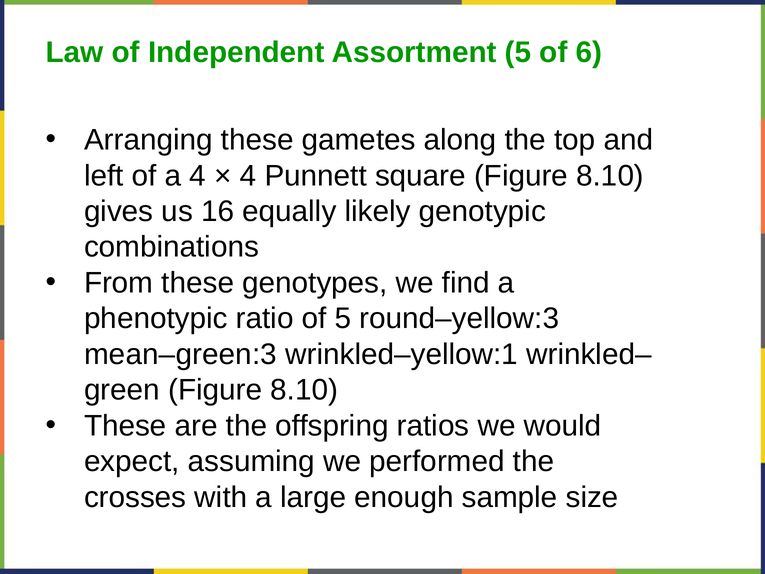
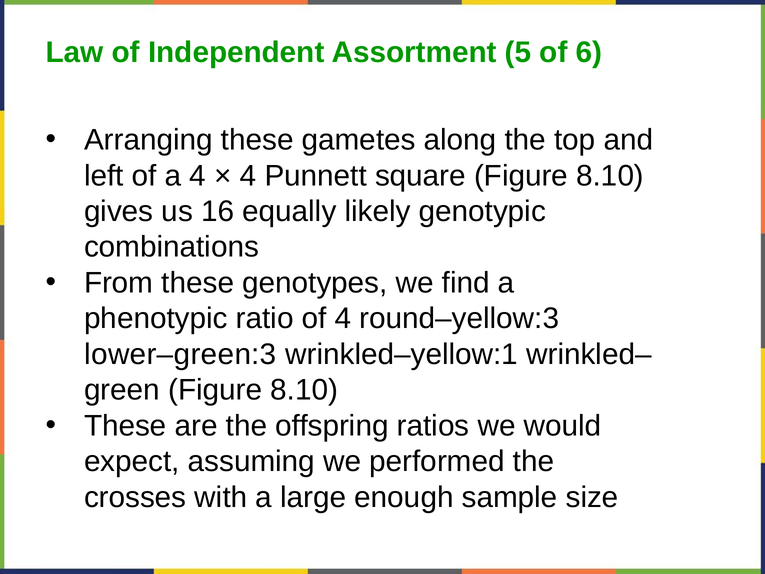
of 5: 5 -> 4
mean–green:3: mean–green:3 -> lower–green:3
